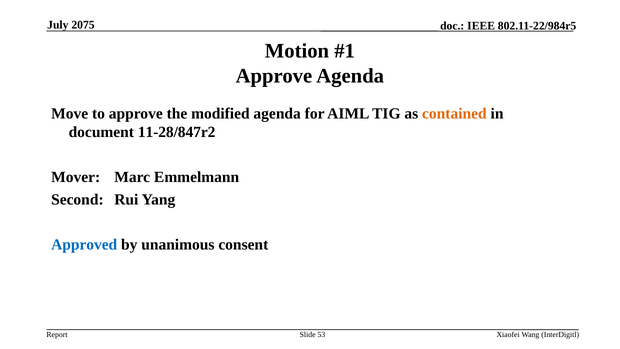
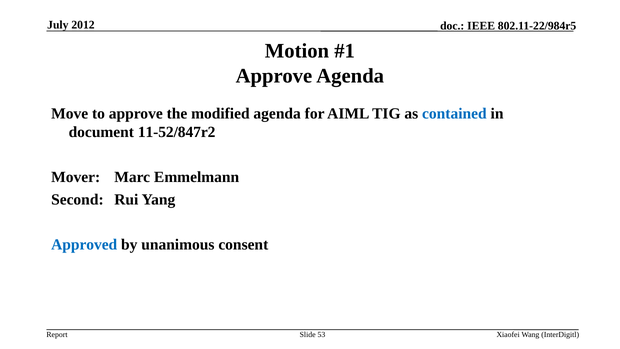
2075: 2075 -> 2012
contained colour: orange -> blue
11-28/847r2: 11-28/847r2 -> 11-52/847r2
